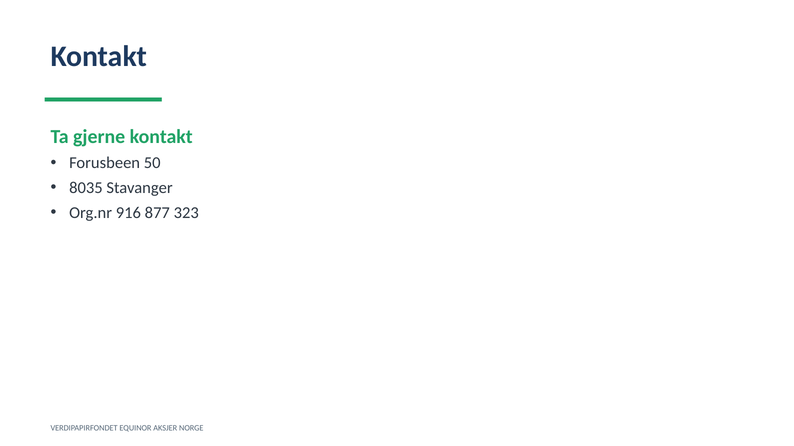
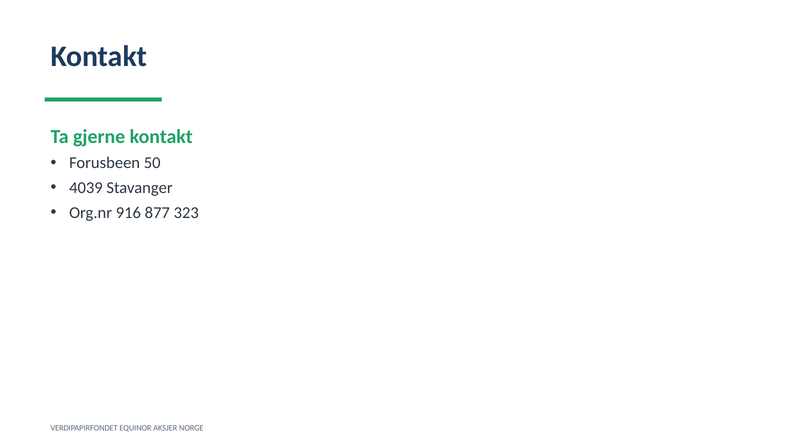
8035: 8035 -> 4039
